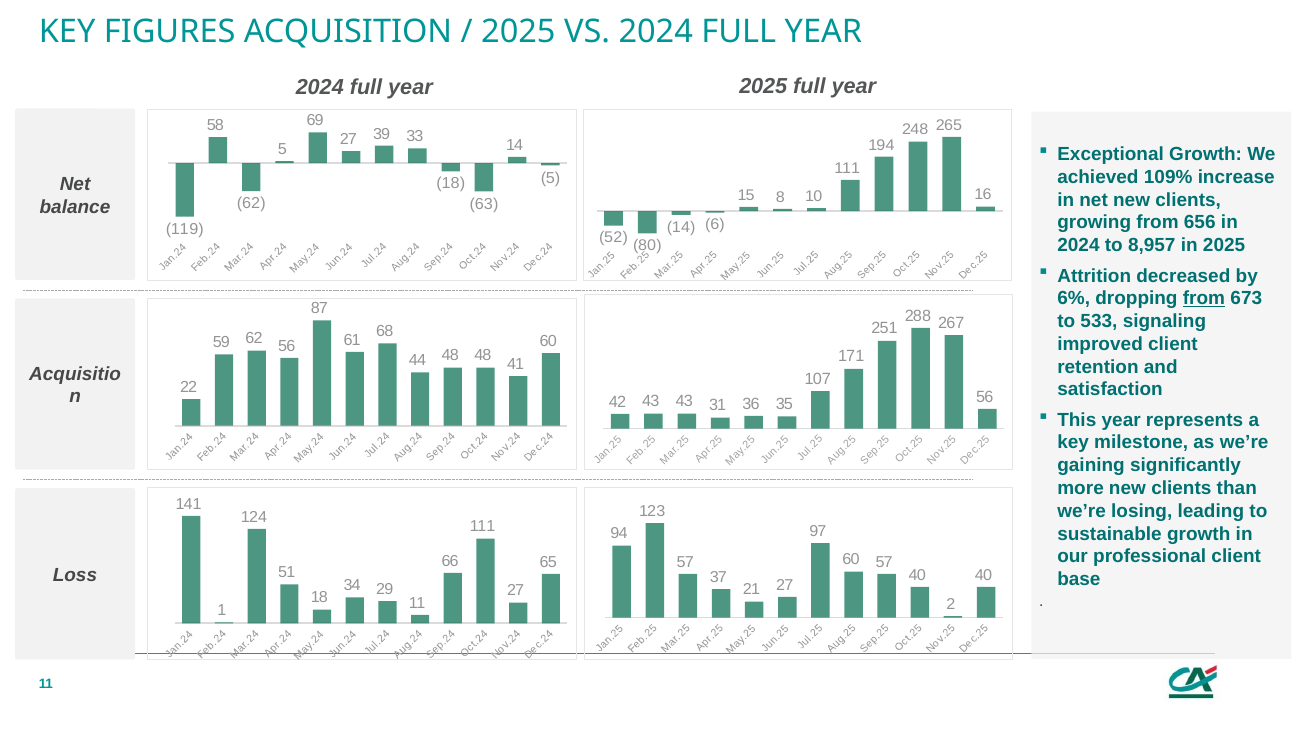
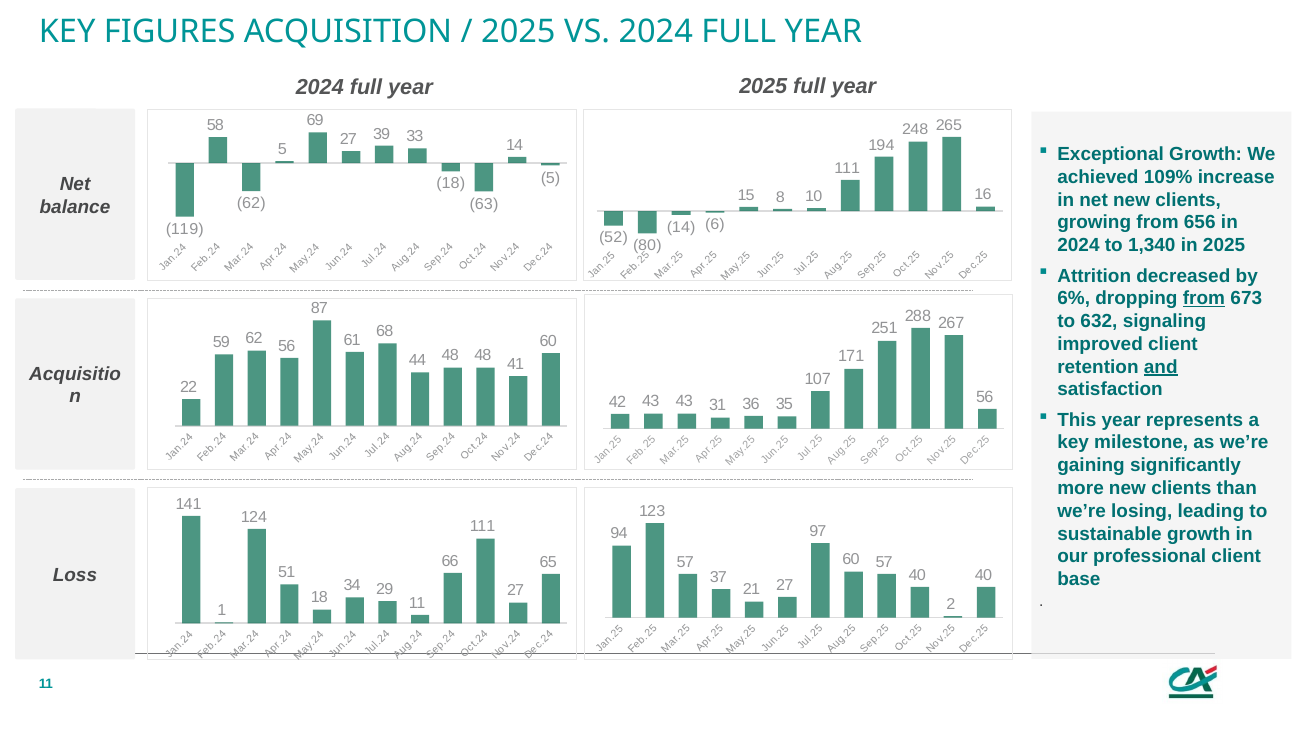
8,957: 8,957 -> 1,340
533: 533 -> 632
and underline: none -> present
